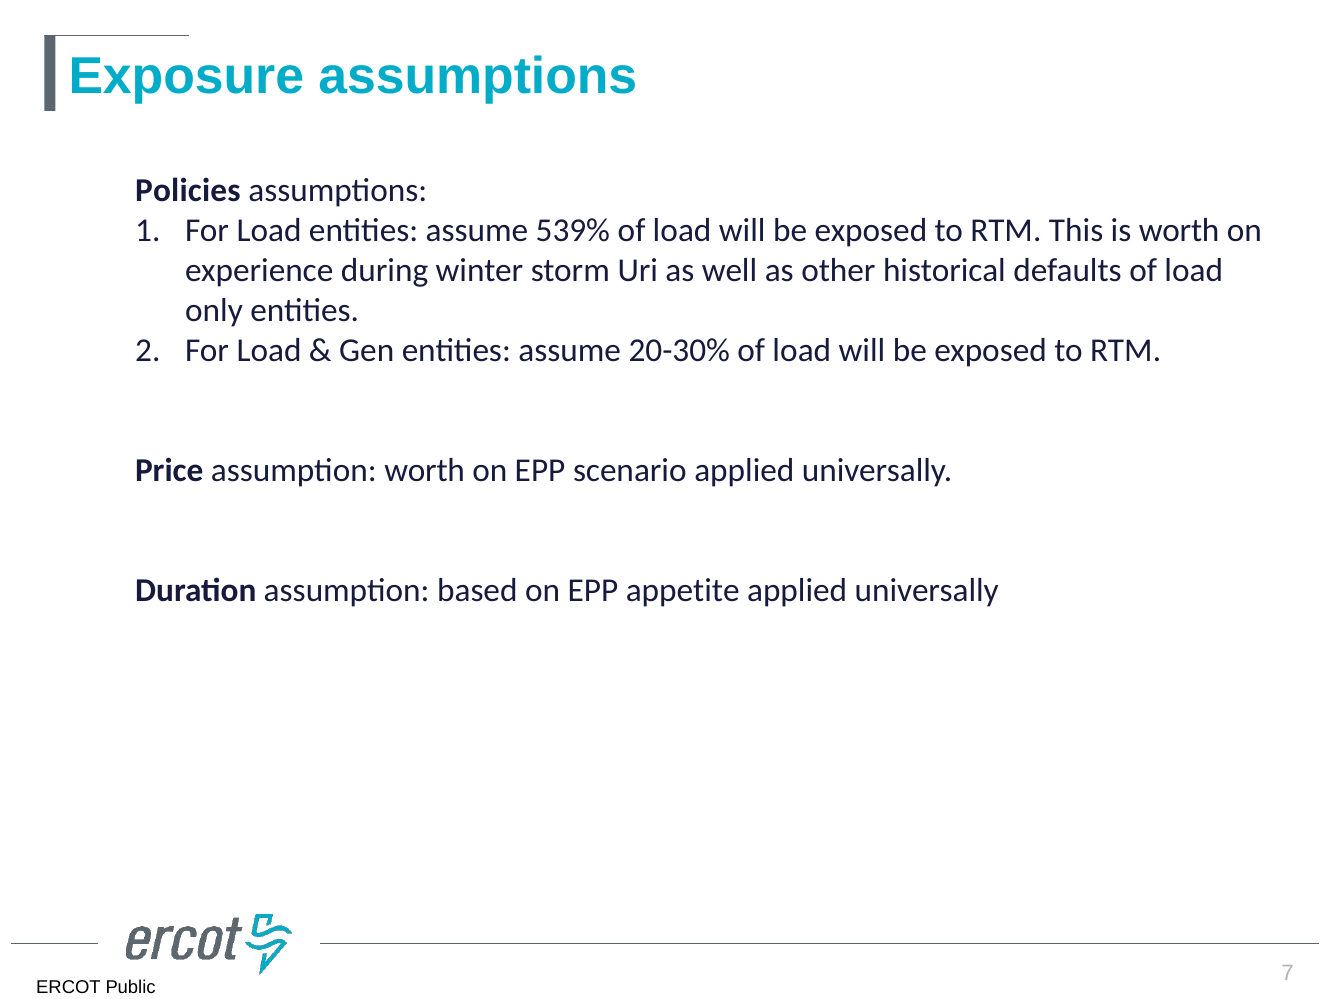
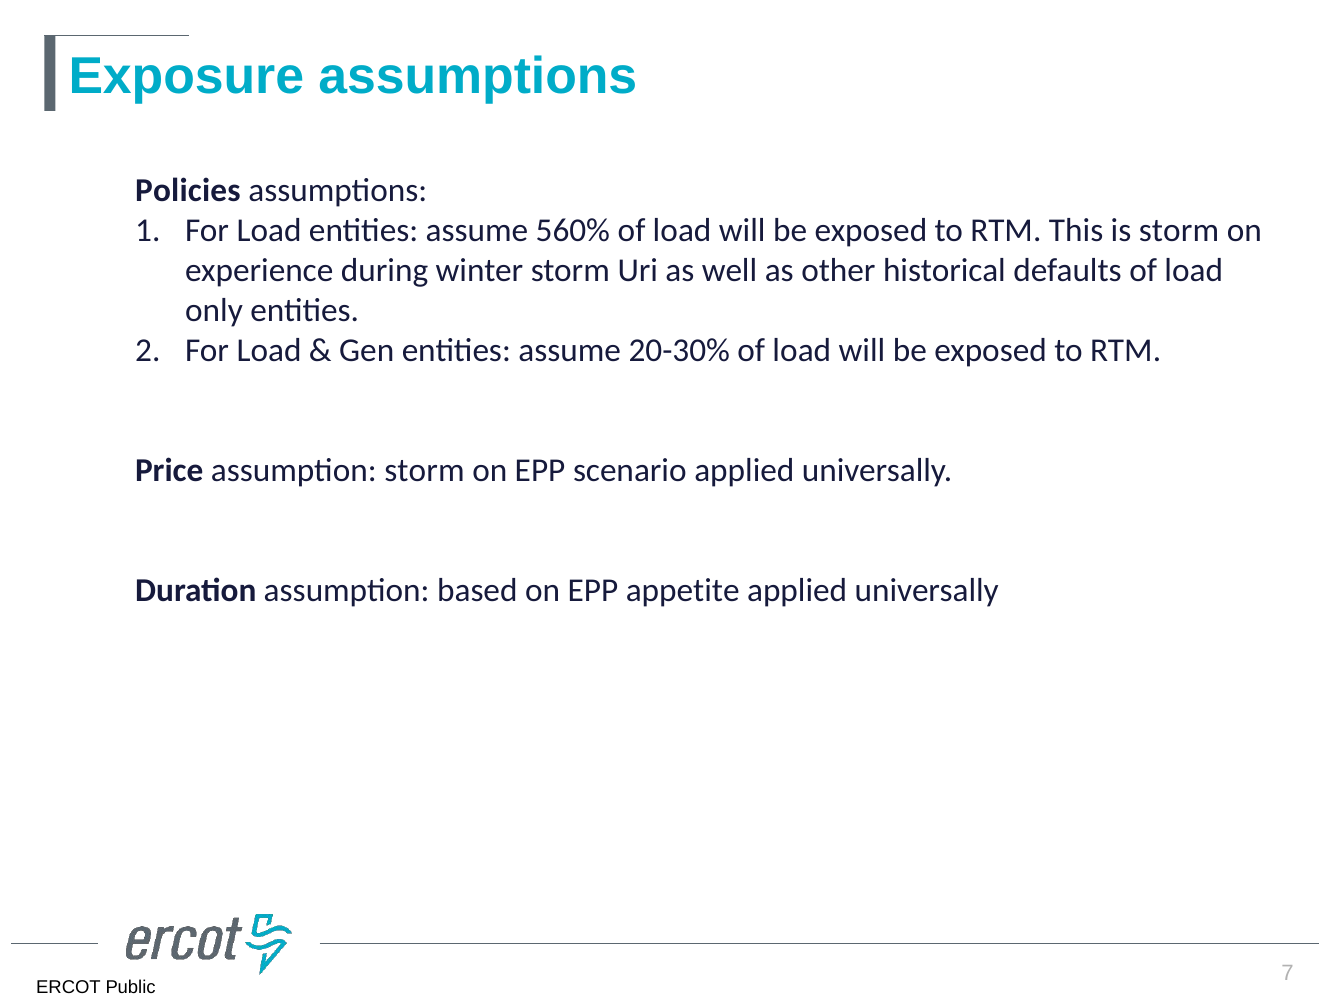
539%: 539% -> 560%
is worth: worth -> storm
assumption worth: worth -> storm
